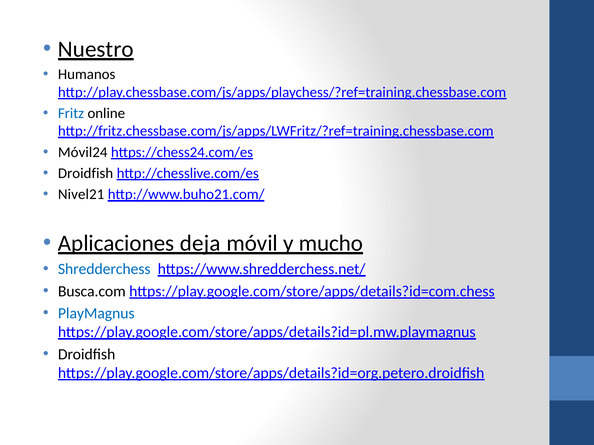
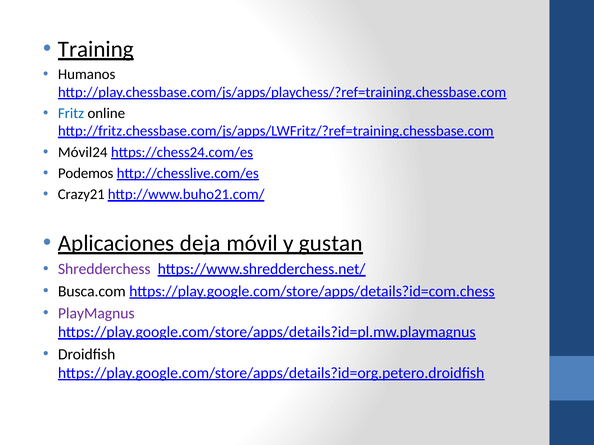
Nuestro: Nuestro -> Training
Droidfish at (86, 173): Droidfish -> Podemos
Nivel21: Nivel21 -> Crazy21
mucho: mucho -> gustan
Shredderchess colour: blue -> purple
PlayMagnus colour: blue -> purple
